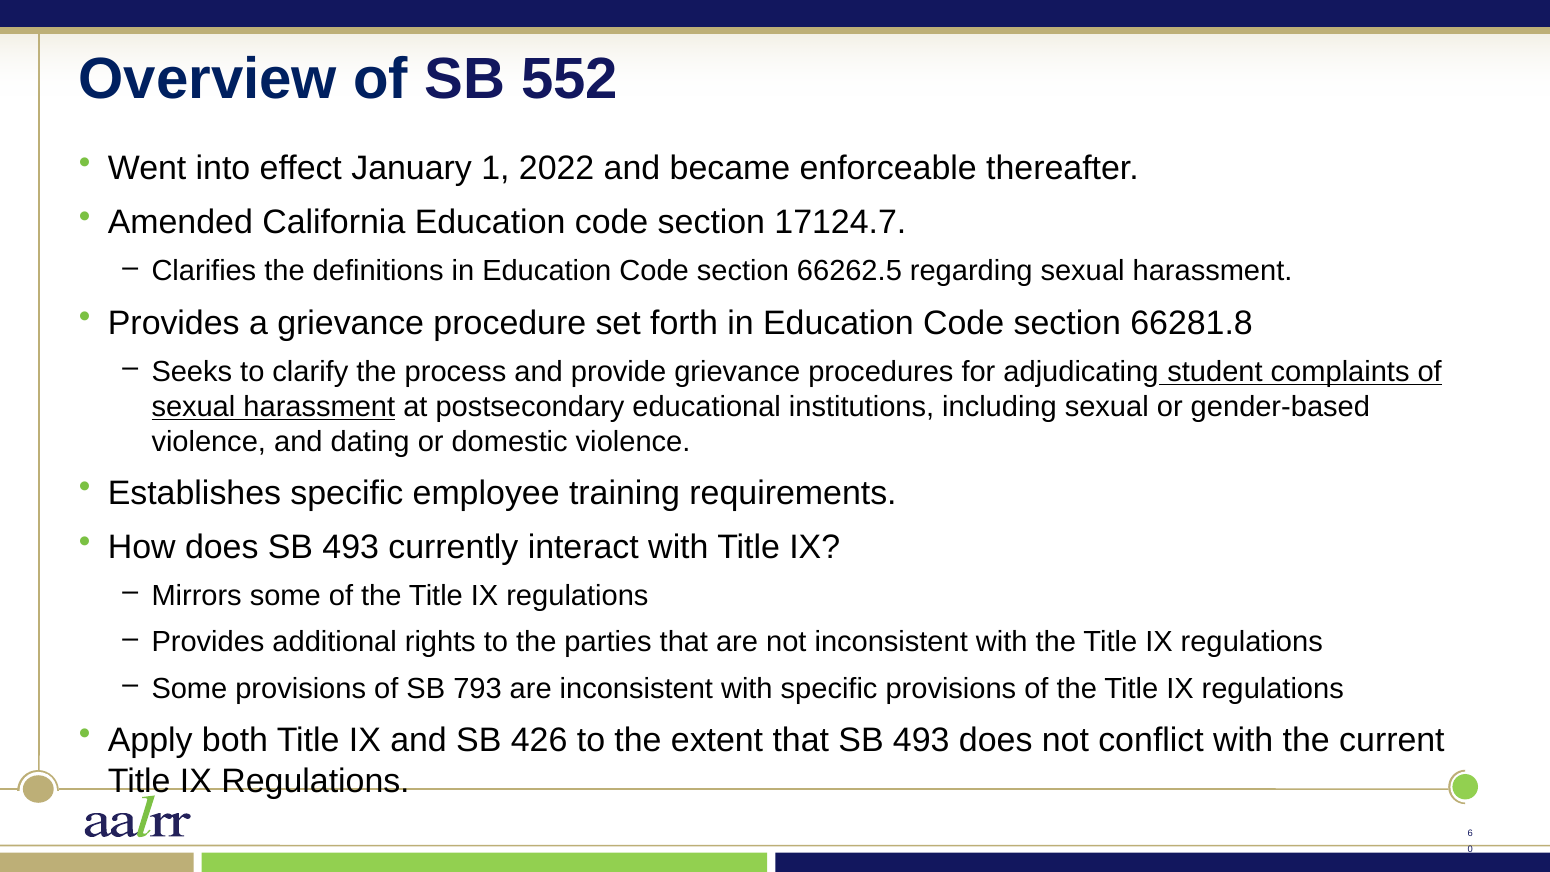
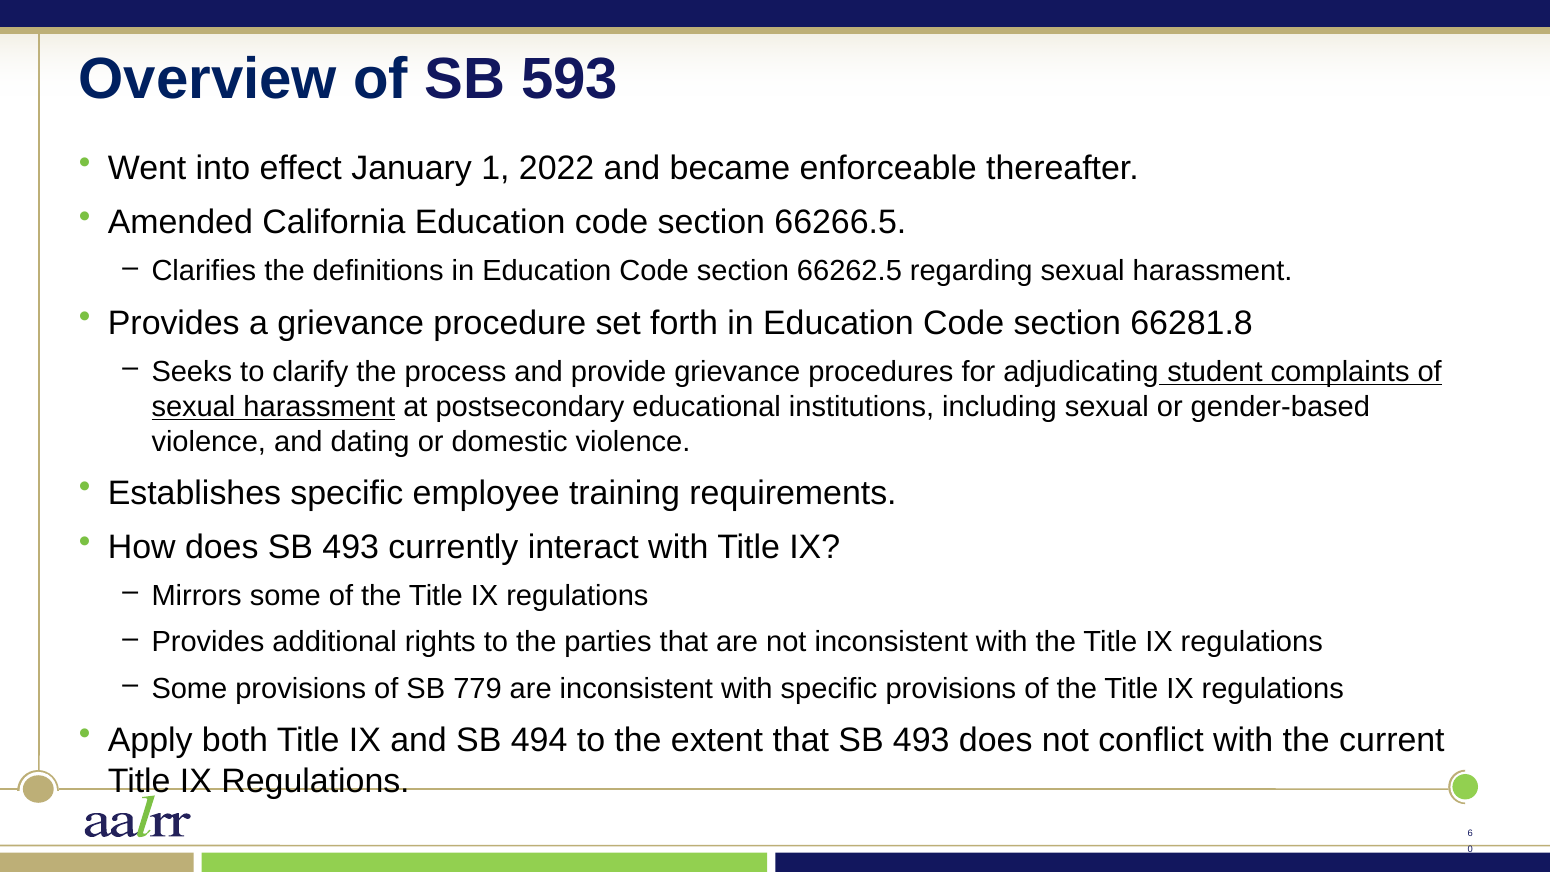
552: 552 -> 593
17124.7: 17124.7 -> 66266.5
793: 793 -> 779
426: 426 -> 494
